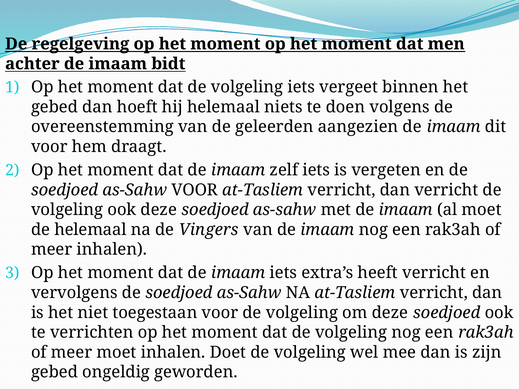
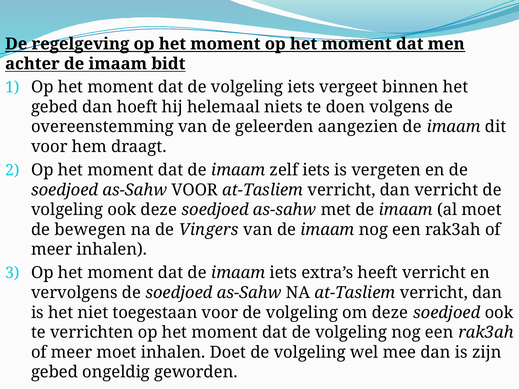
de helemaal: helemaal -> bewegen
